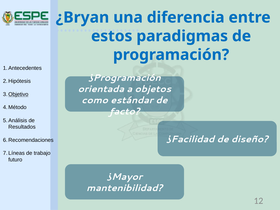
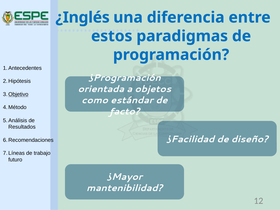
¿Bryan: ¿Bryan -> ¿Inglés
